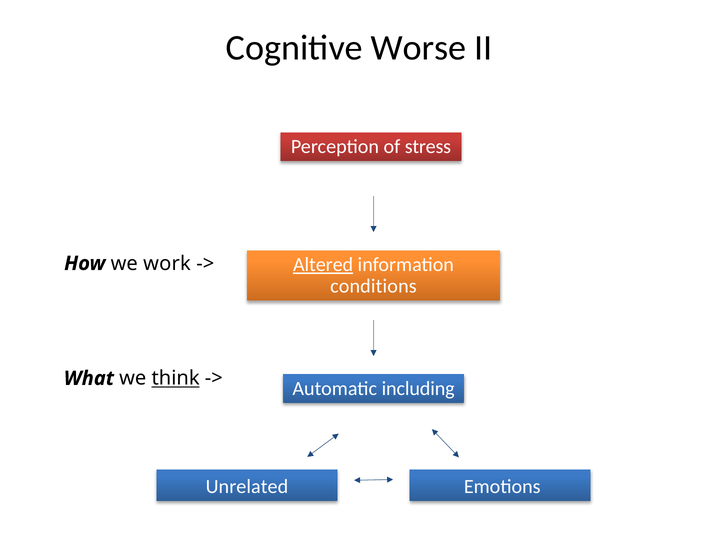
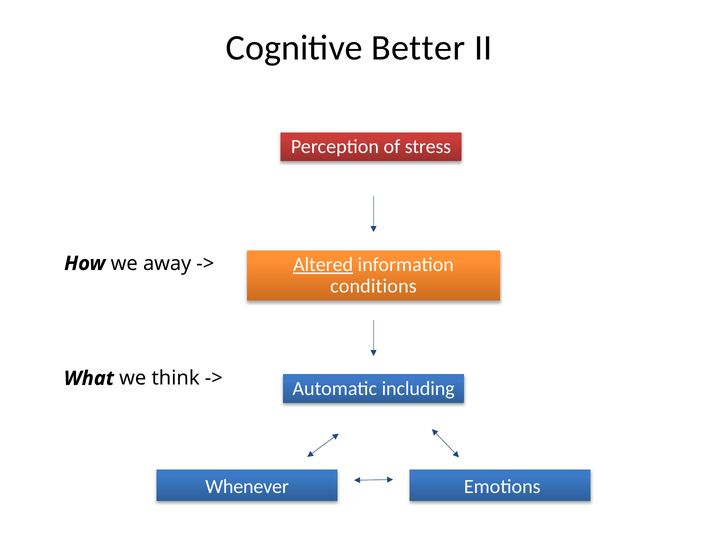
Worse: Worse -> Better
work: work -> away
think underline: present -> none
Unrelated: Unrelated -> Whenever
